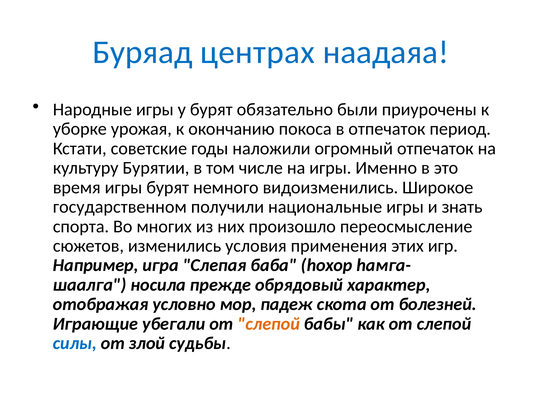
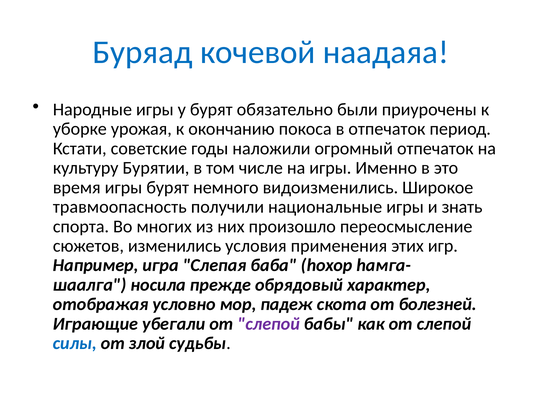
центрах: центрах -> кочевой
государственном: государственном -> травмоопасность
слепой at (269, 324) colour: orange -> purple
